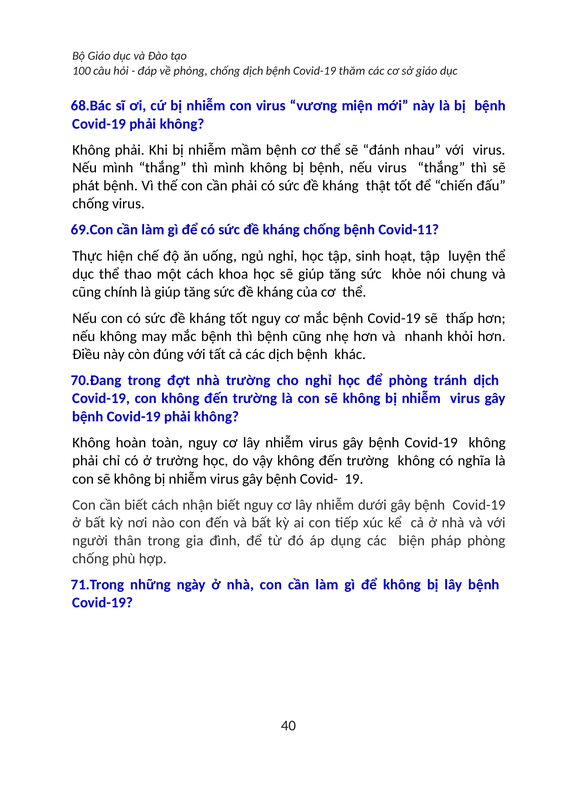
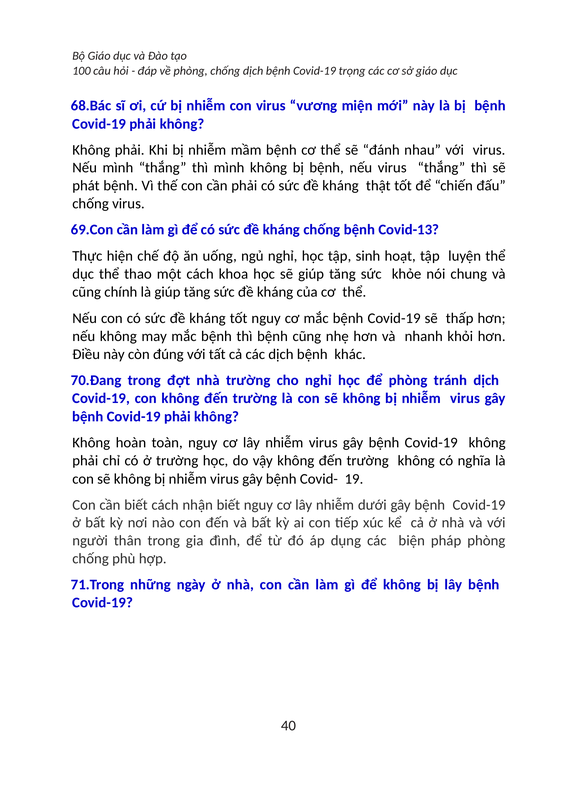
thăm: thăm -> trọng
Covid-11: Covid-11 -> Covid-13
